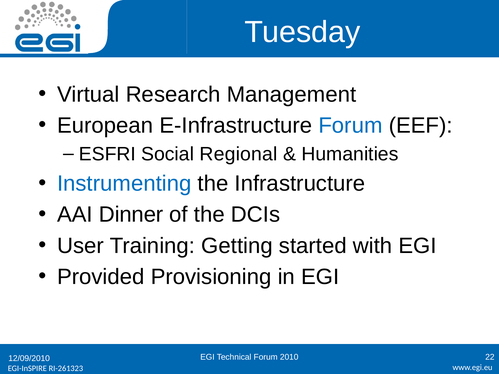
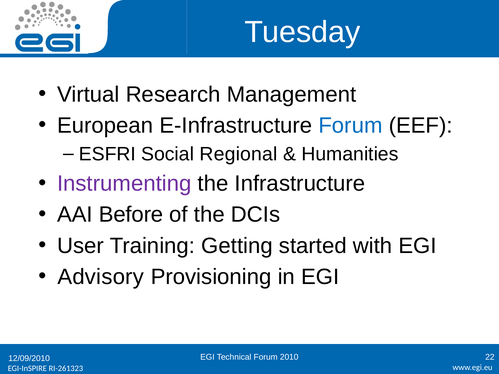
Instrumenting colour: blue -> purple
Dinner: Dinner -> Before
Provided: Provided -> Advisory
